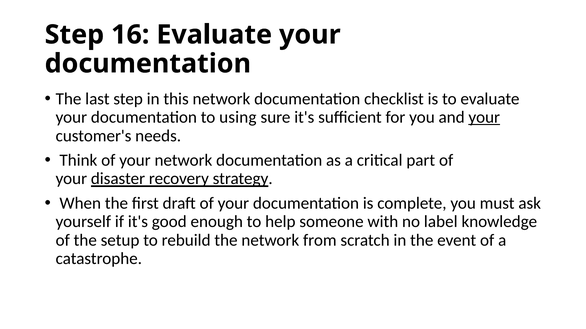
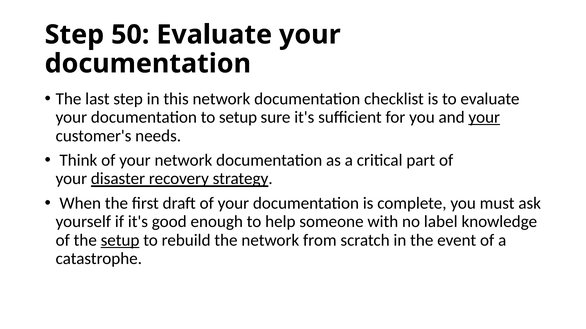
16: 16 -> 50
to using: using -> setup
setup at (120, 241) underline: none -> present
